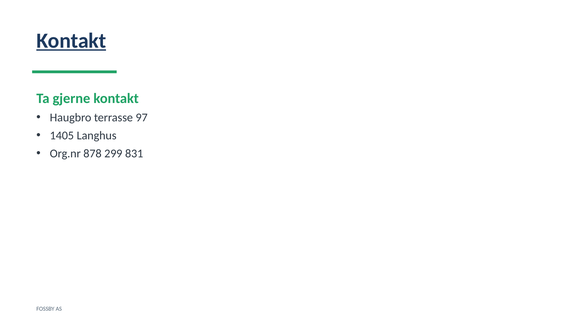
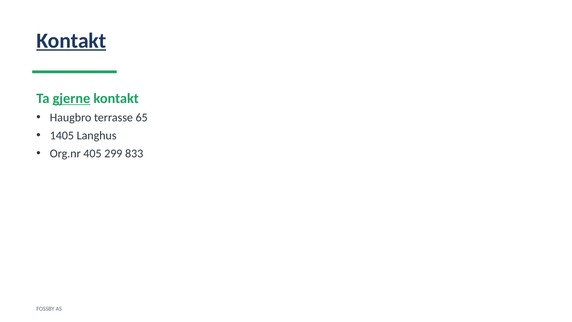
gjerne underline: none -> present
97: 97 -> 65
878: 878 -> 405
831: 831 -> 833
